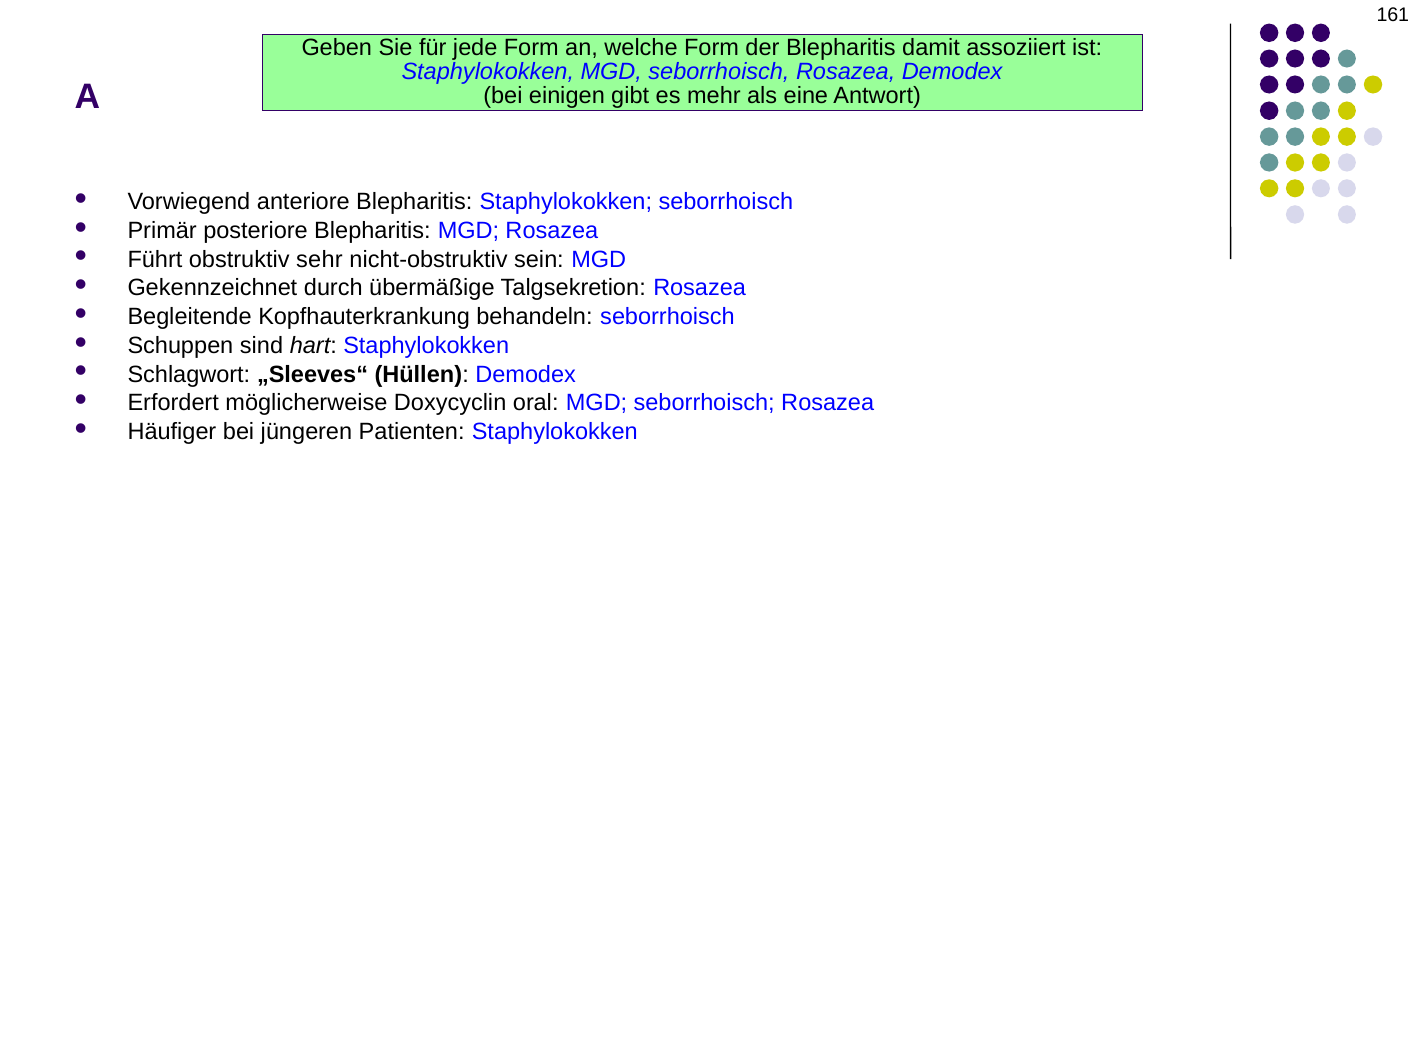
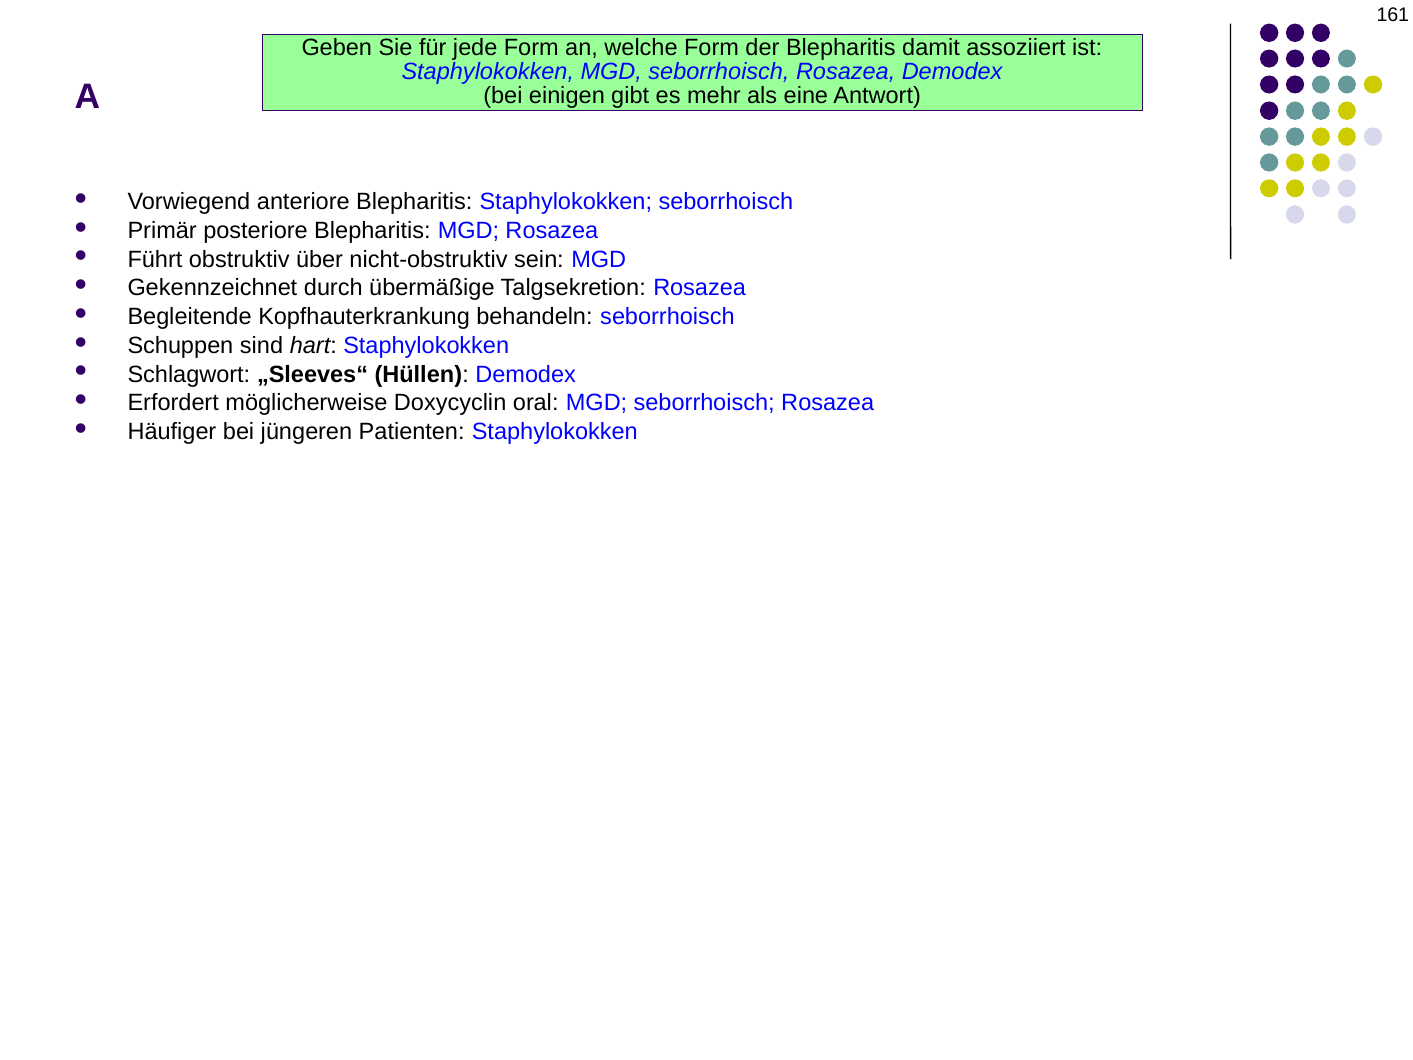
sehr: sehr -> über
